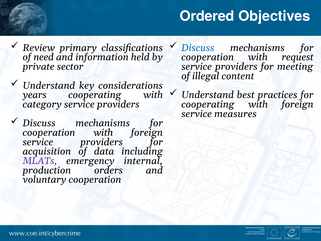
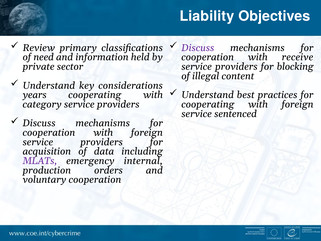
Ordered: Ordered -> Liability
Discuss at (198, 48) colour: blue -> purple
request: request -> receive
meeting: meeting -> blocking
measures: measures -> sentenced
